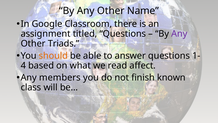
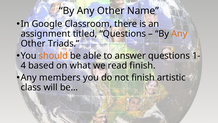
Any at (179, 34) colour: purple -> orange
read affect: affect -> finish
known: known -> artistic
